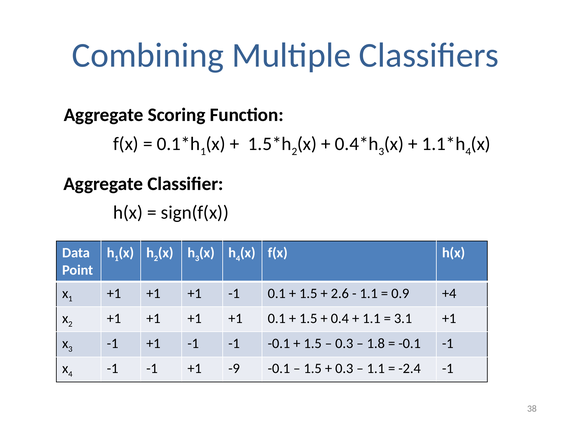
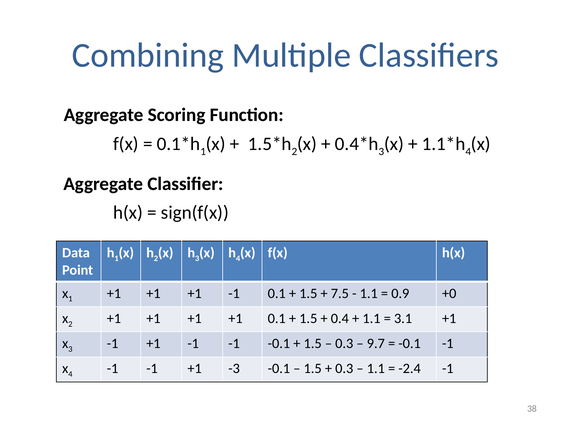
2.6: 2.6 -> 7.5
+4: +4 -> +0
1.8: 1.8 -> 9.7
-9: -9 -> -3
